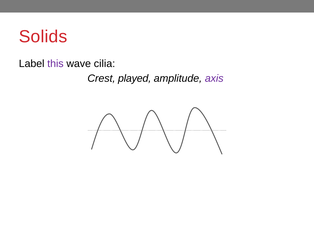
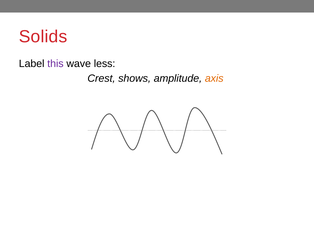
cilia: cilia -> less
played: played -> shows
axis colour: purple -> orange
